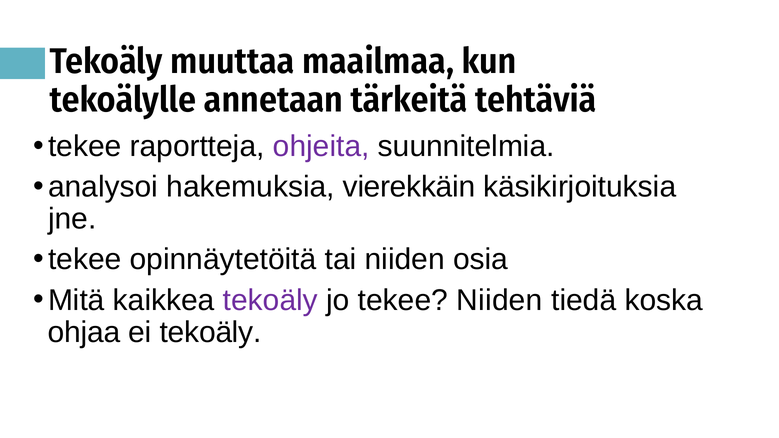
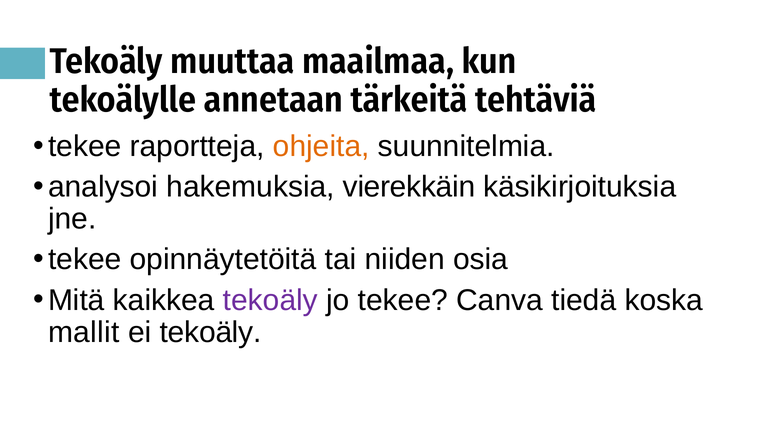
ohjeita colour: purple -> orange
tekee Niiden: Niiden -> Canva
ohjaa: ohjaa -> mallit
